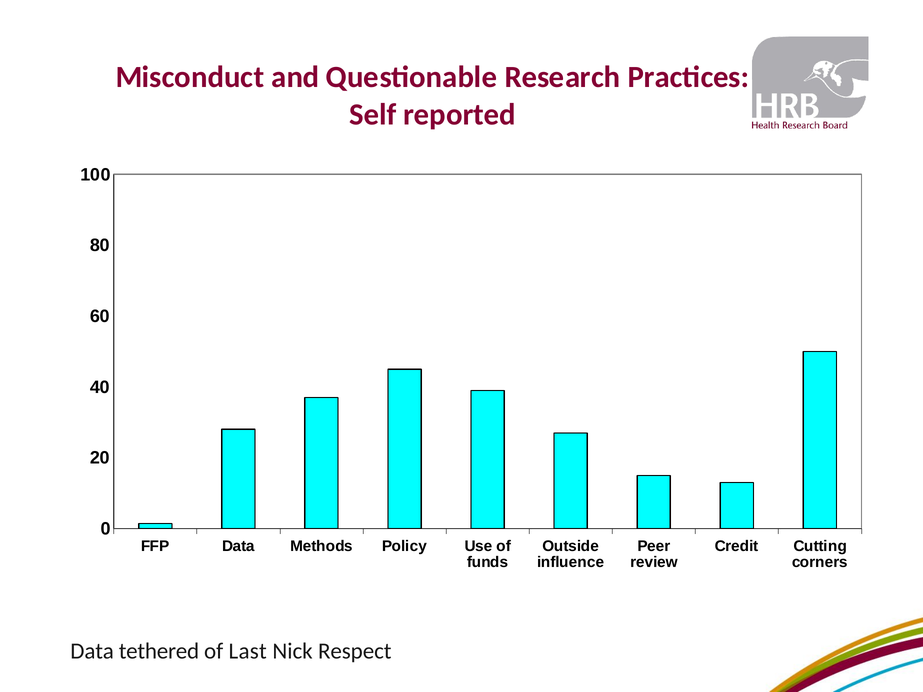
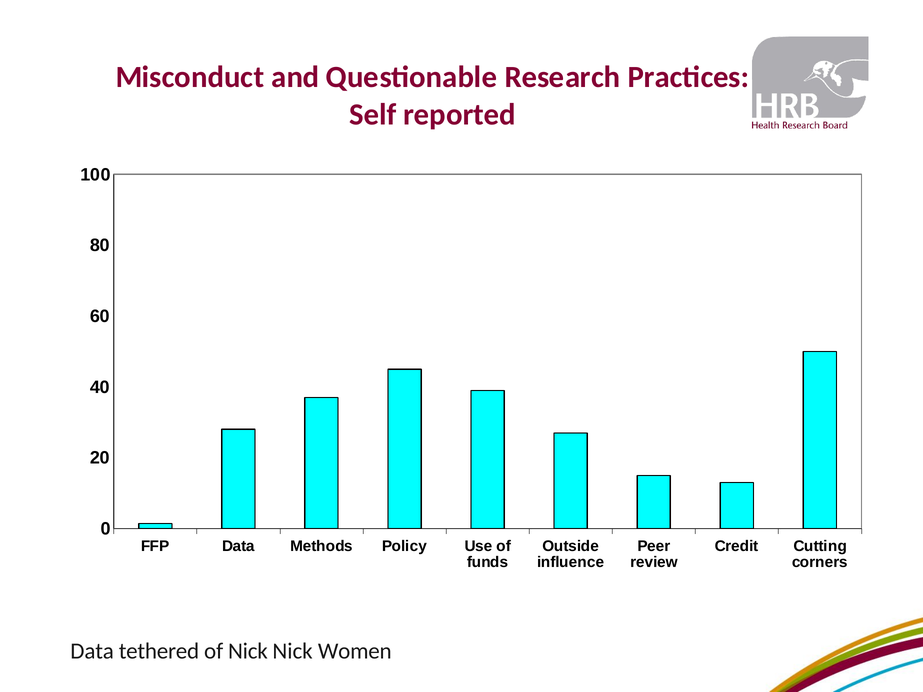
of Last: Last -> Nick
Respect: Respect -> Women
